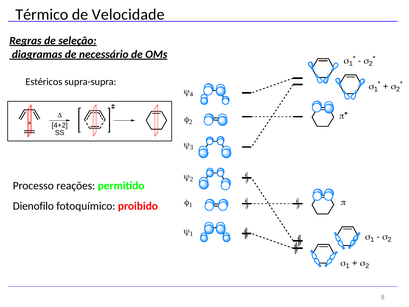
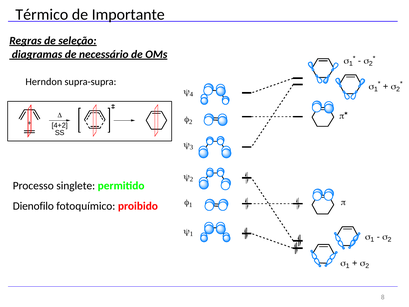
Velocidade: Velocidade -> Importante
Estéricos: Estéricos -> Herndon
reações: reações -> singlete
